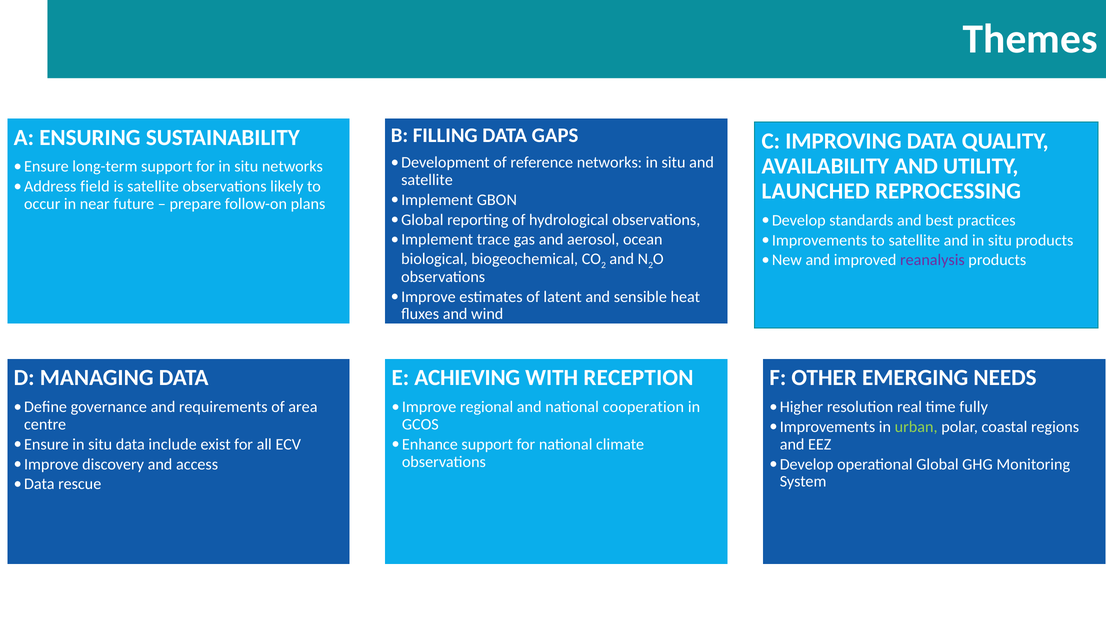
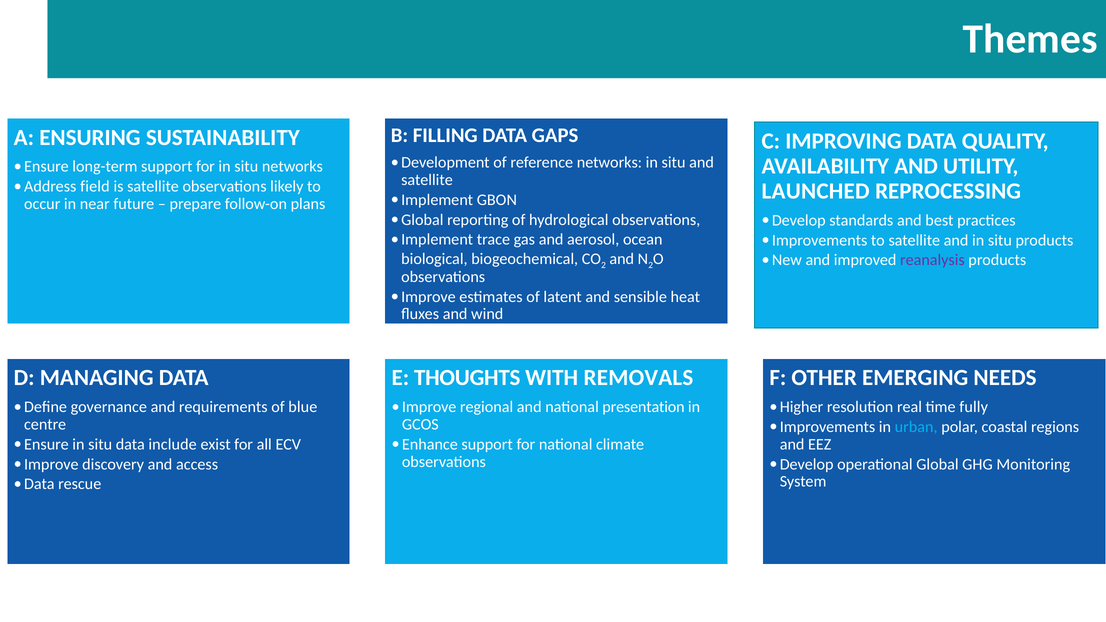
ACHIEVING: ACHIEVING -> THOUGHTS
RECEPTION: RECEPTION -> REMOVALS
area: area -> blue
cooperation: cooperation -> presentation
urban colour: light green -> light blue
